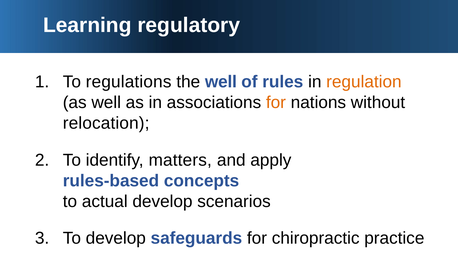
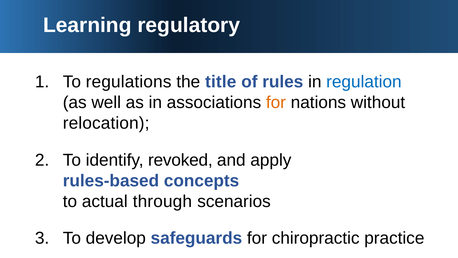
the well: well -> title
regulation colour: orange -> blue
matters: matters -> revoked
actual develop: develop -> through
